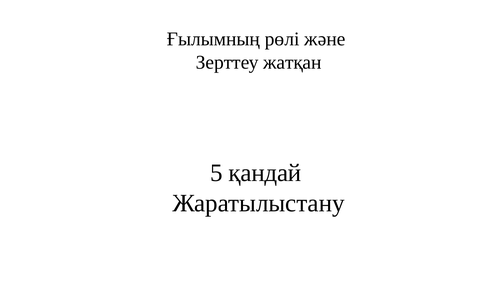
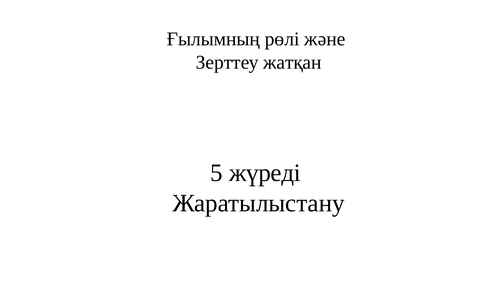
қандай: қандай -> жүреді
